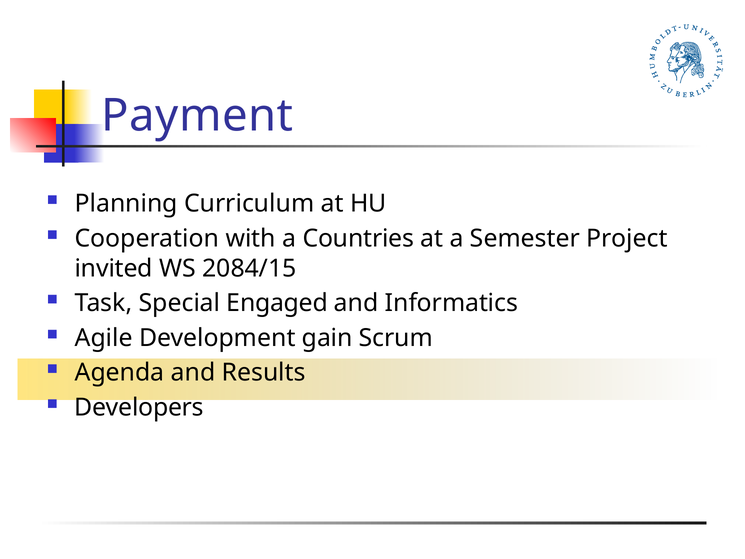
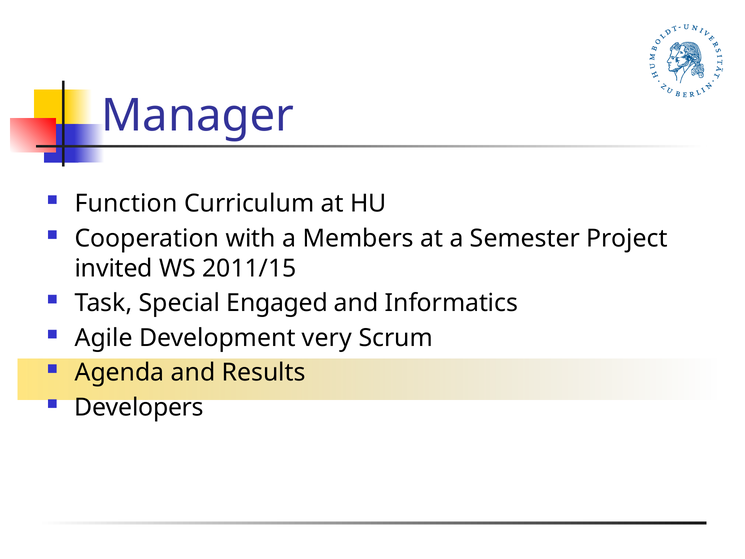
Payment: Payment -> Manager
Planning: Planning -> Function
Countries: Countries -> Members
2084/15: 2084/15 -> 2011/15
gain: gain -> very
